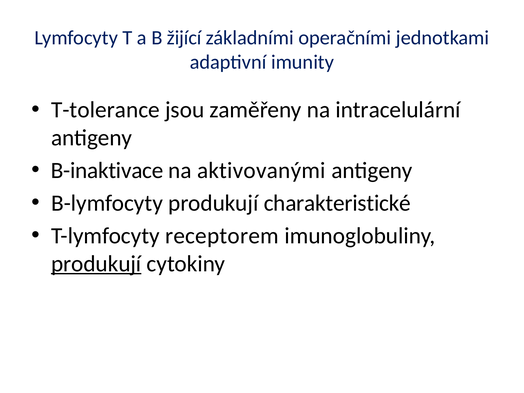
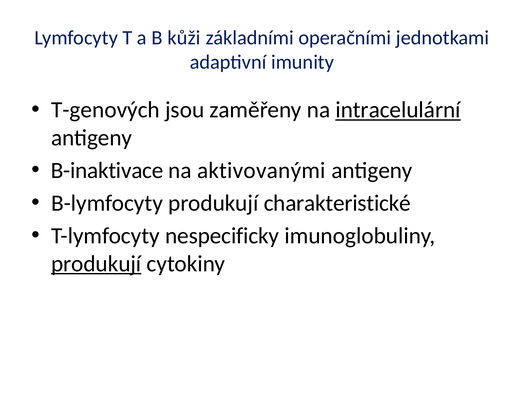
žijící: žijící -> kůži
T-tolerance: T-tolerance -> T-genových
intracelulární underline: none -> present
receptorem: receptorem -> nespecificky
